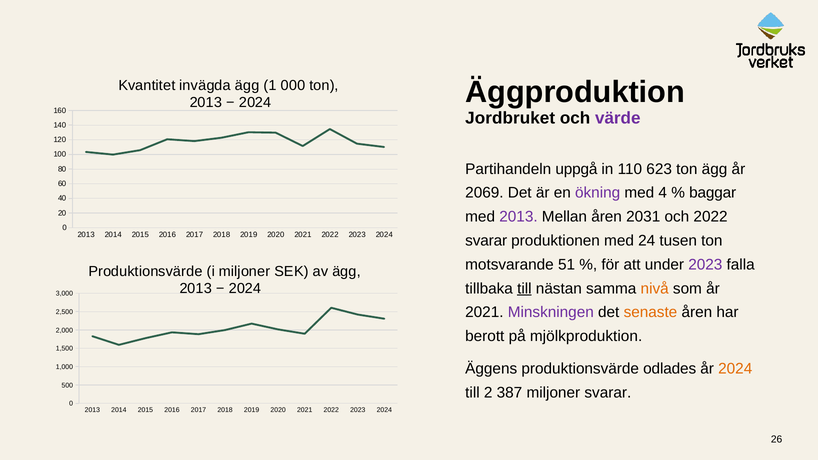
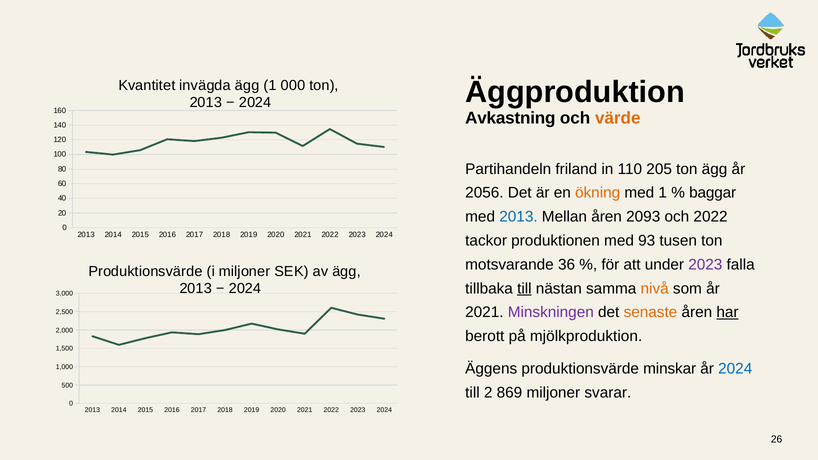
Jordbruket: Jordbruket -> Avkastning
värde colour: purple -> orange
uppgå: uppgå -> friland
623: 623 -> 205
2069: 2069 -> 2056
ökning colour: purple -> orange
med 4: 4 -> 1
2013 at (518, 217) colour: purple -> blue
2031: 2031 -> 2093
svarar at (486, 241): svarar -> tackor
24: 24 -> 93
51: 51 -> 36
har underline: none -> present
odlades: odlades -> minskar
2024 at (735, 369) colour: orange -> blue
387: 387 -> 869
